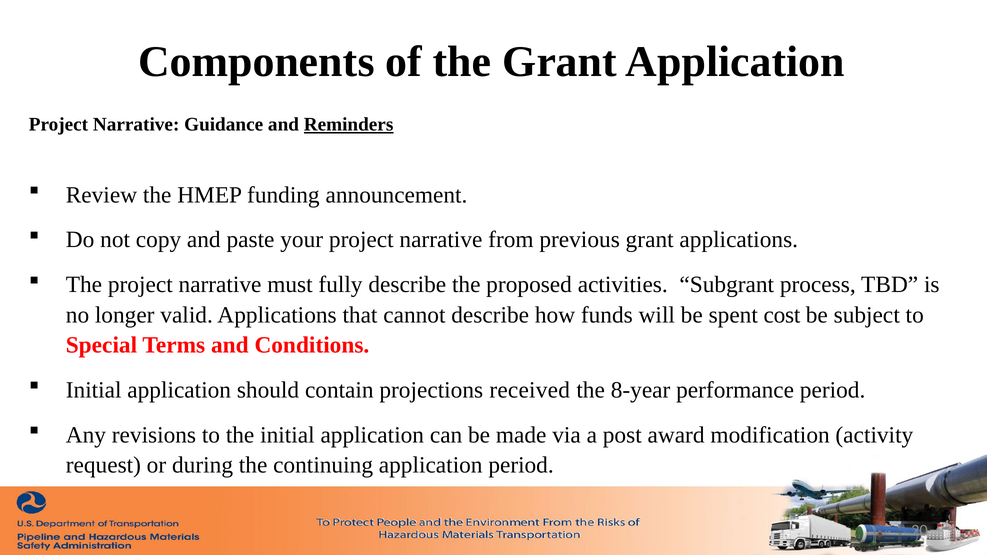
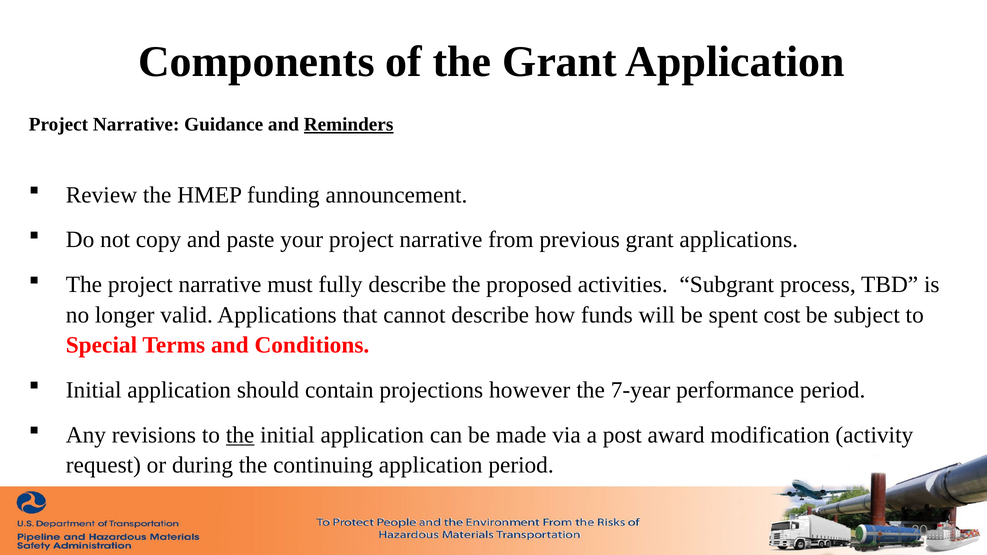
received: received -> however
8-year: 8-year -> 7-year
the at (240, 435) underline: none -> present
